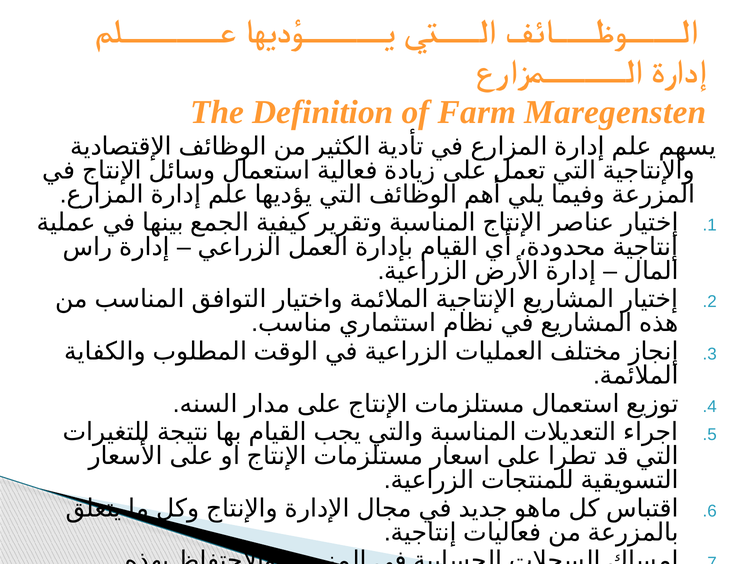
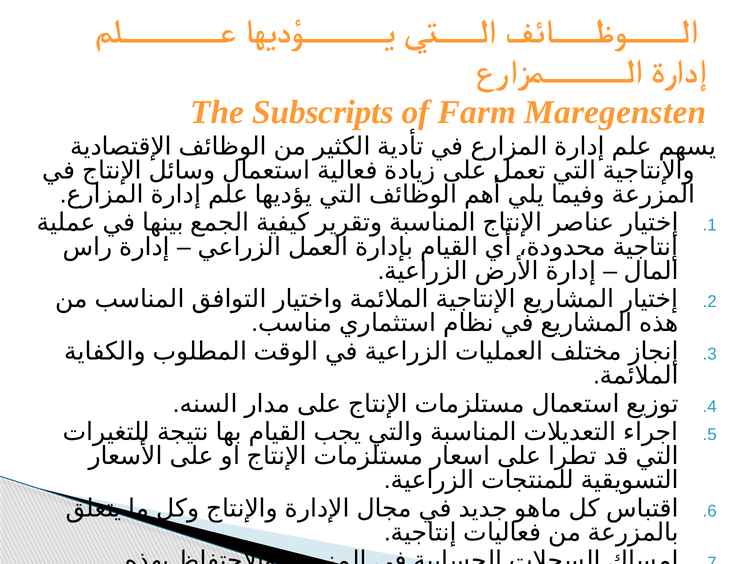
Definition: Definition -> Subscripts
